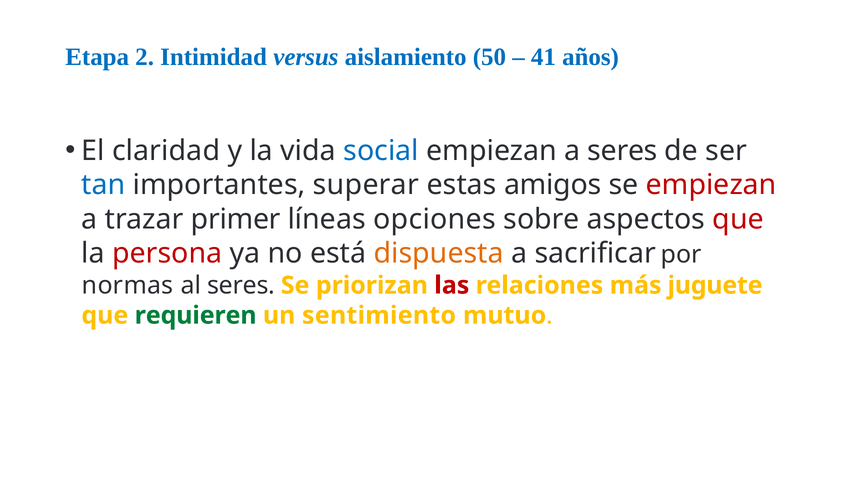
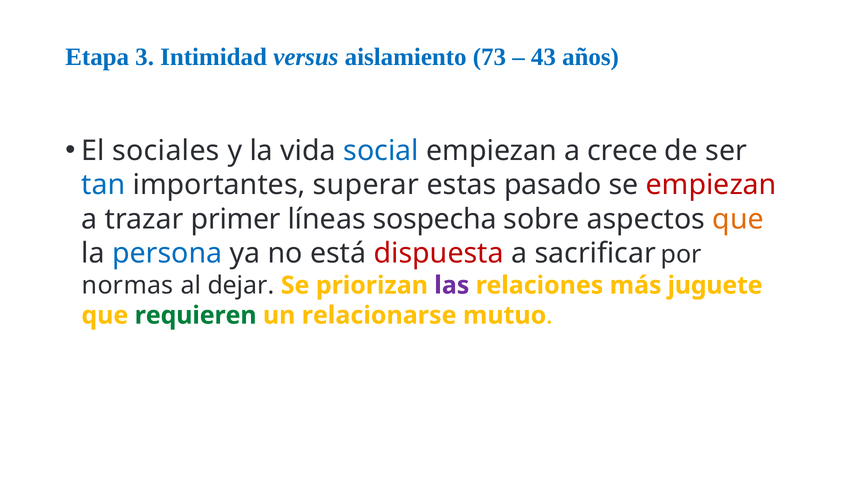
2: 2 -> 3
50: 50 -> 73
41: 41 -> 43
claridad: claridad -> sociales
a seres: seres -> crece
amigos: amigos -> pasado
opciones: opciones -> sospecha
que at (738, 219) colour: red -> orange
persona colour: red -> blue
dispuesta colour: orange -> red
al seres: seres -> dejar
las colour: red -> purple
sentimiento: sentimiento -> relacionarse
